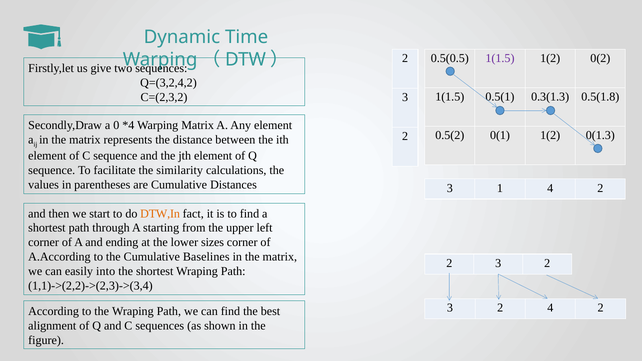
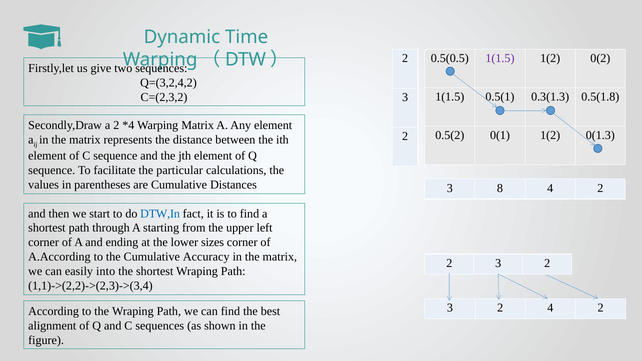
a 0: 0 -> 2
similarity: similarity -> particular
1: 1 -> 8
DTW,In colour: orange -> blue
Baselines: Baselines -> Accuracy
